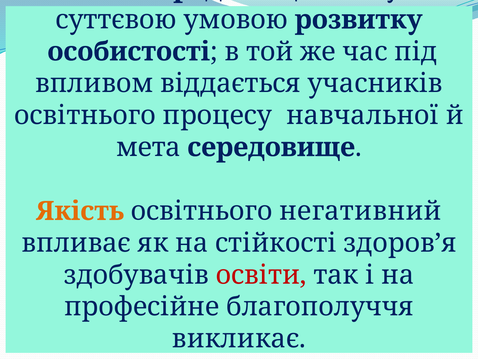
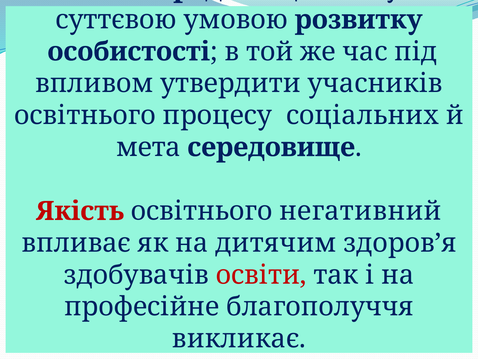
віддається: віддається -> утвердити
навчальної: навчальної -> соціальних
Якість colour: orange -> red
стійкості: стійкості -> дитячим
